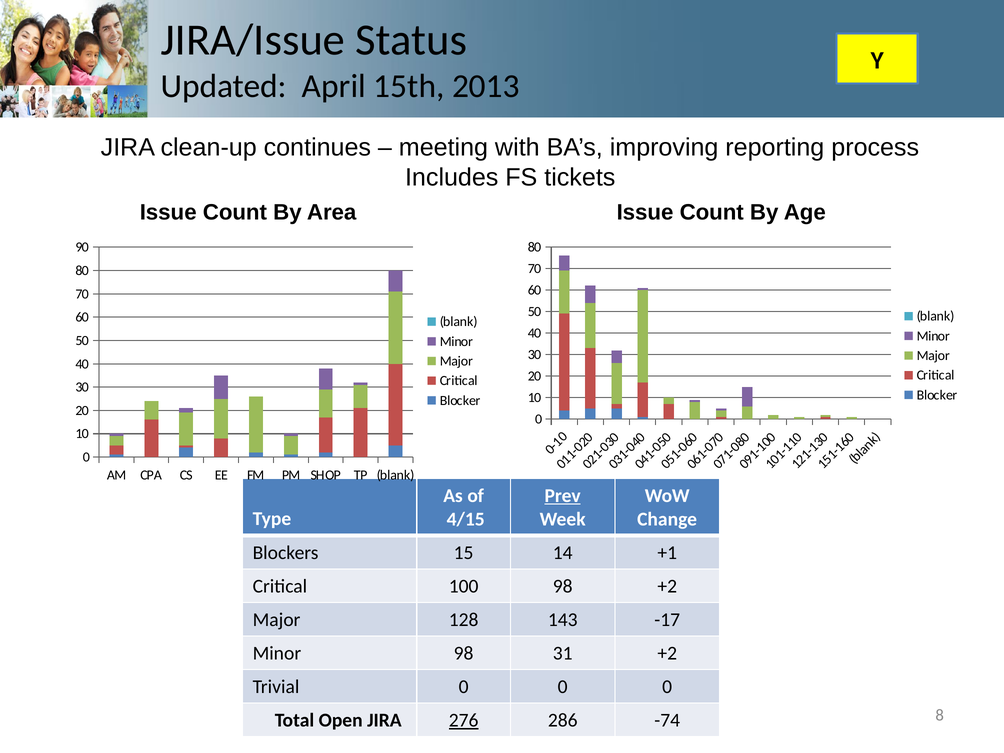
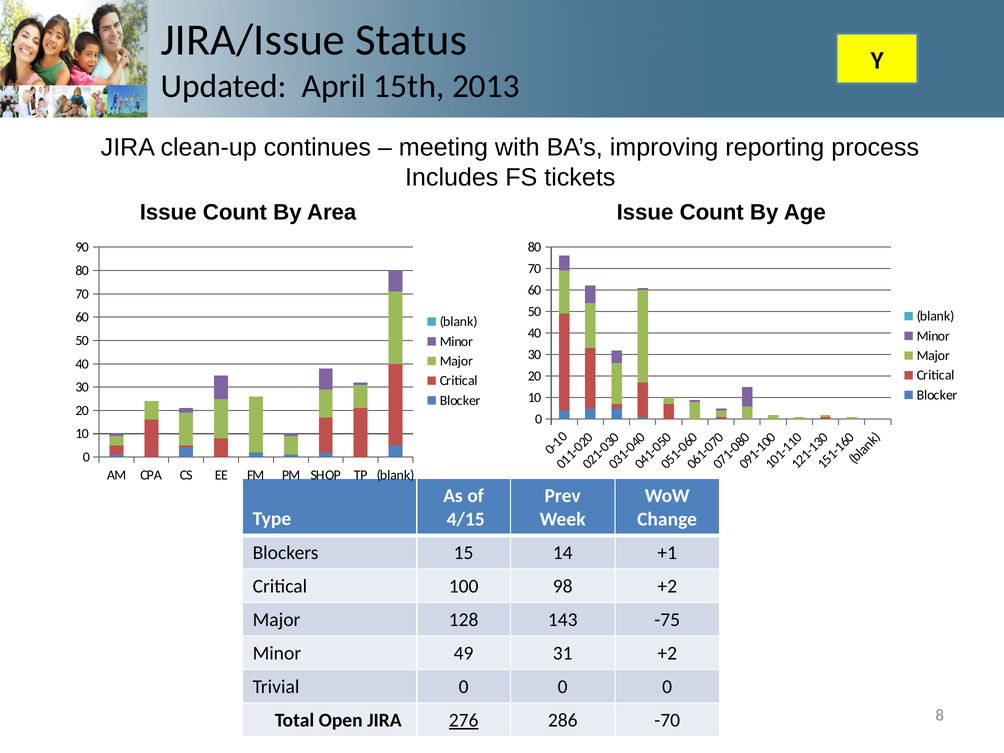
Prev underline: present -> none
-17: -17 -> -75
Minor 98: 98 -> 49
-74: -74 -> -70
